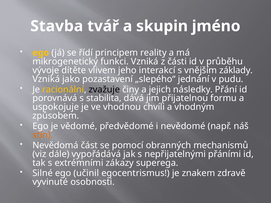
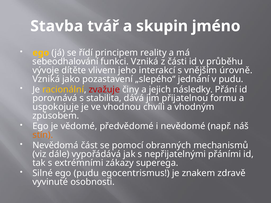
mikrogenetický: mikrogenetický -> sebeodhalování
základy: základy -> úrovně
zvažuje colour: black -> red
ego učinil: učinil -> pudu
